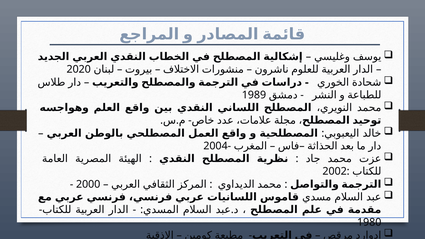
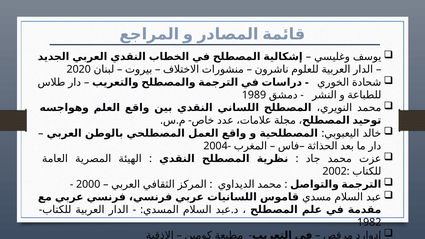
1980: 1980 -> 1982
